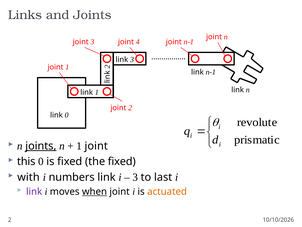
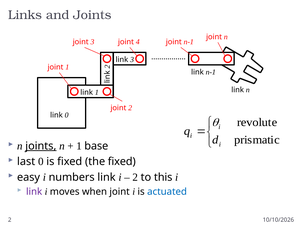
joint at (96, 146): joint -> base
this: this -> last
with: with -> easy
3 at (135, 177): 3 -> 2
last: last -> this
when underline: present -> none
actuated colour: orange -> blue
